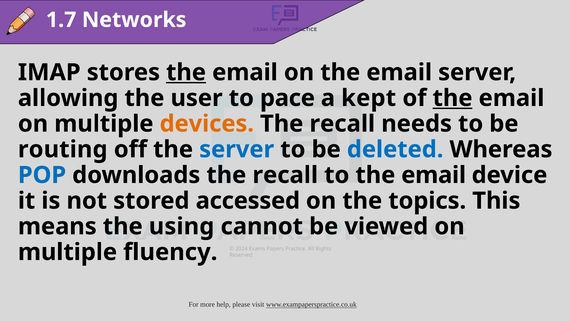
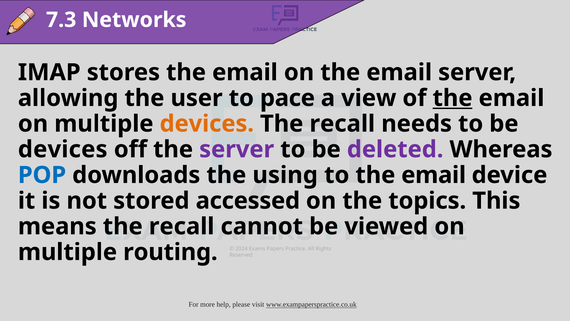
1.7: 1.7 -> 7.3
the at (186, 72) underline: present -> none
kept: kept -> view
routing at (63, 149): routing -> devices
server at (237, 149) colour: blue -> purple
deleted colour: blue -> purple
downloads the recall: recall -> using
means the using: using -> recall
fluency: fluency -> routing
